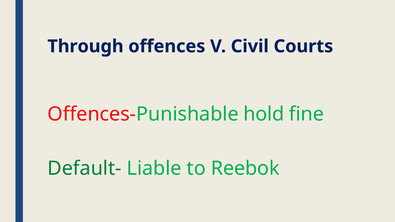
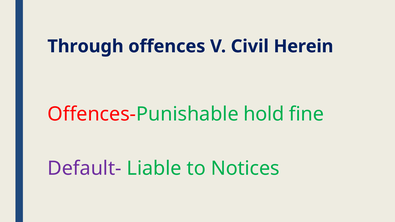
Courts: Courts -> Herein
Default- colour: green -> purple
Reebok: Reebok -> Notices
